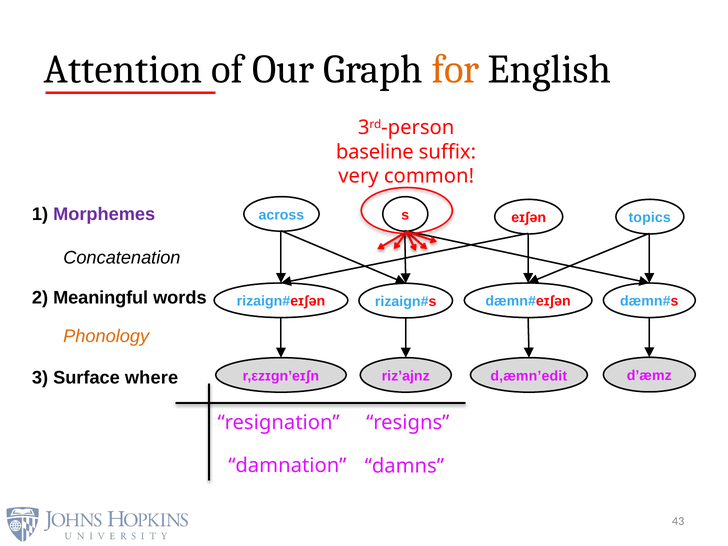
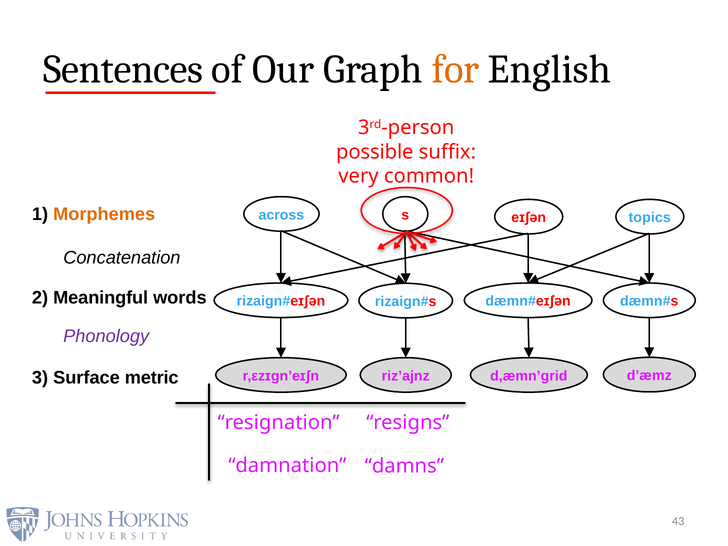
Attention: Attention -> Sentences
baseline: baseline -> possible
Morphemes colour: purple -> orange
Phonology colour: orange -> purple
where: where -> metric
d,æmn’edit: d,æmn’edit -> d,æmn’grid
